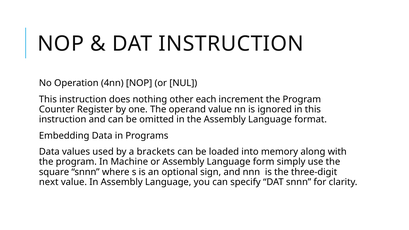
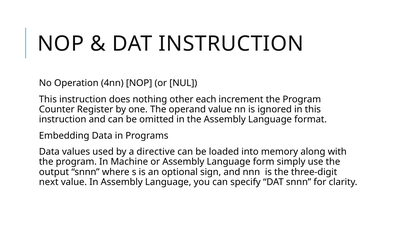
brackets: brackets -> directive
square: square -> output
